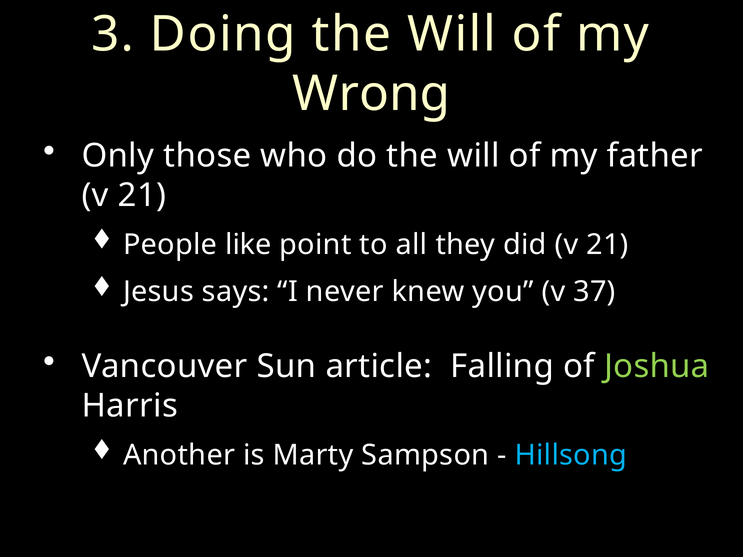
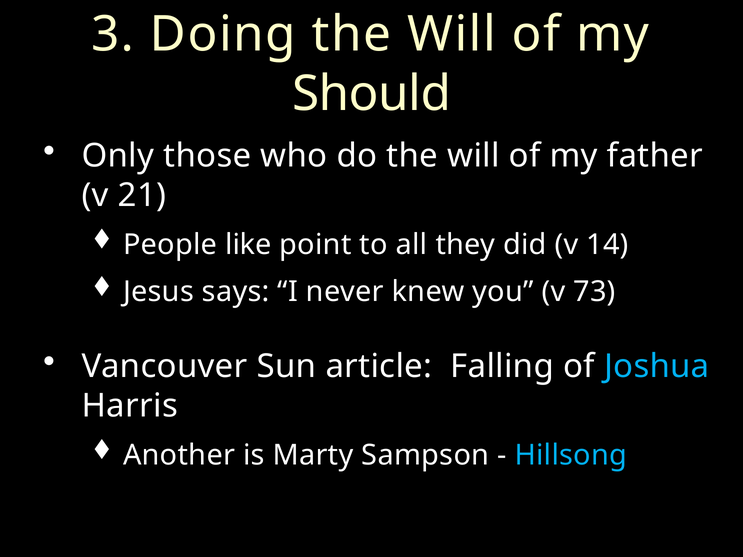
Wrong: Wrong -> Should
did v 21: 21 -> 14
37: 37 -> 73
Joshua colour: light green -> light blue
